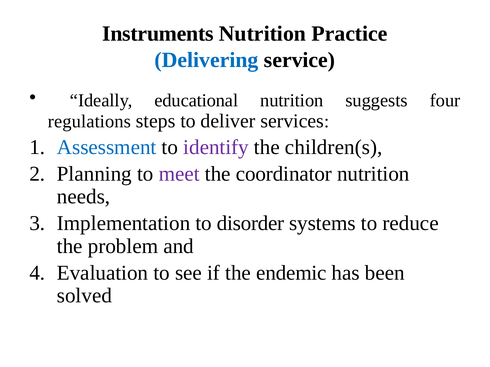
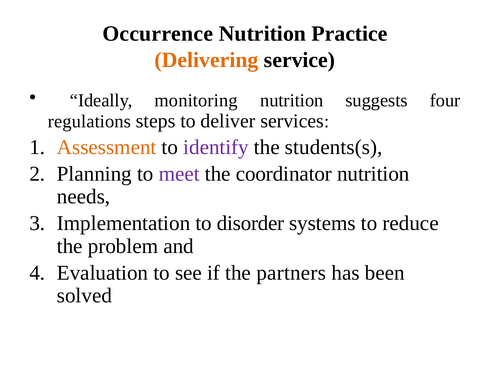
Instruments: Instruments -> Occurrence
Delivering colour: blue -> orange
educational: educational -> monitoring
Assessment colour: blue -> orange
children(s: children(s -> students(s
endemic: endemic -> partners
